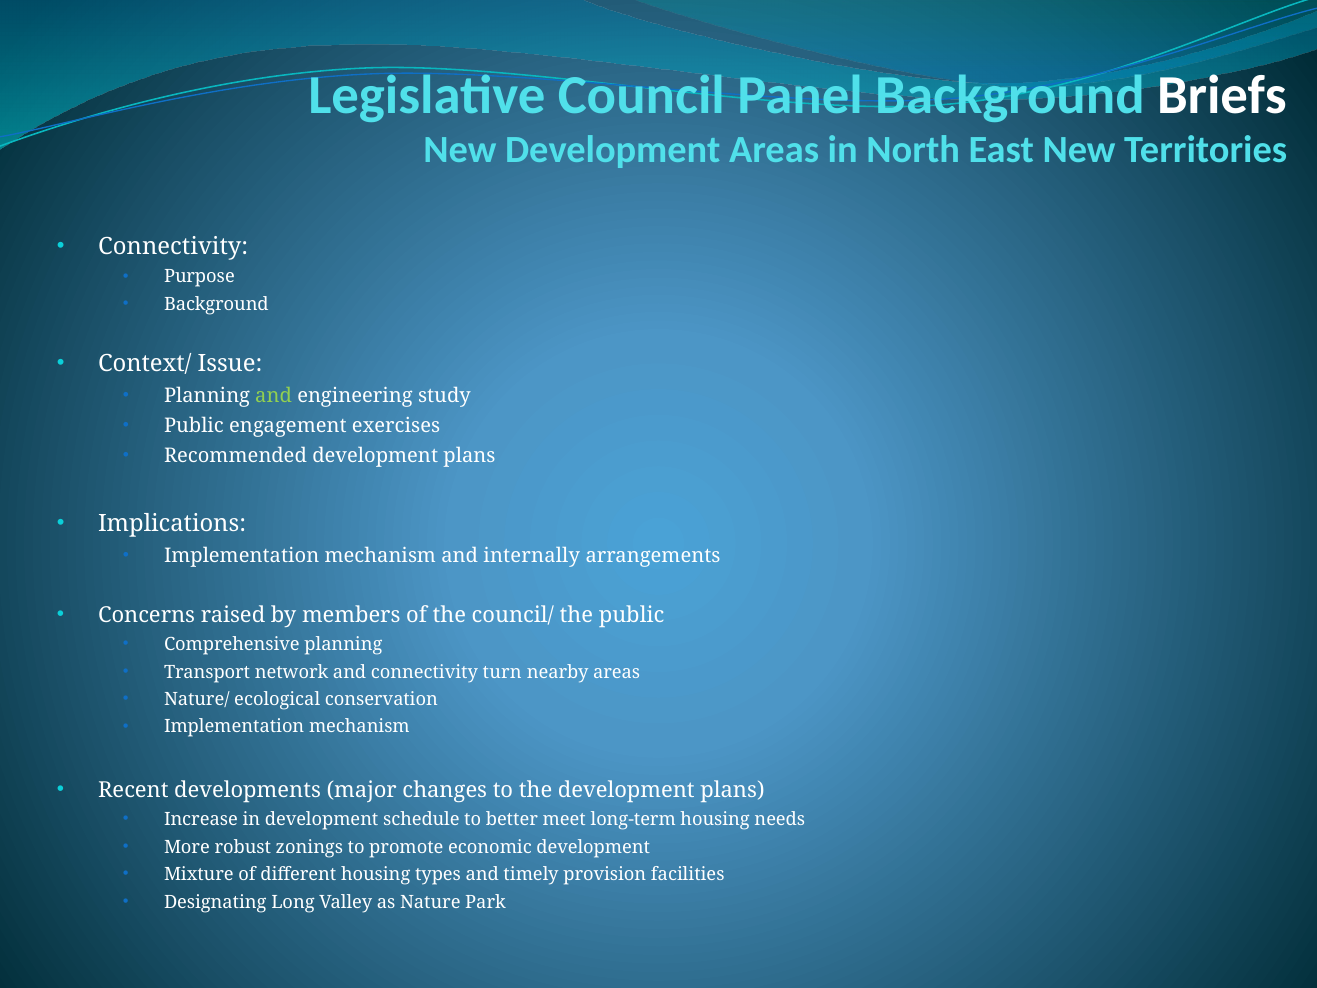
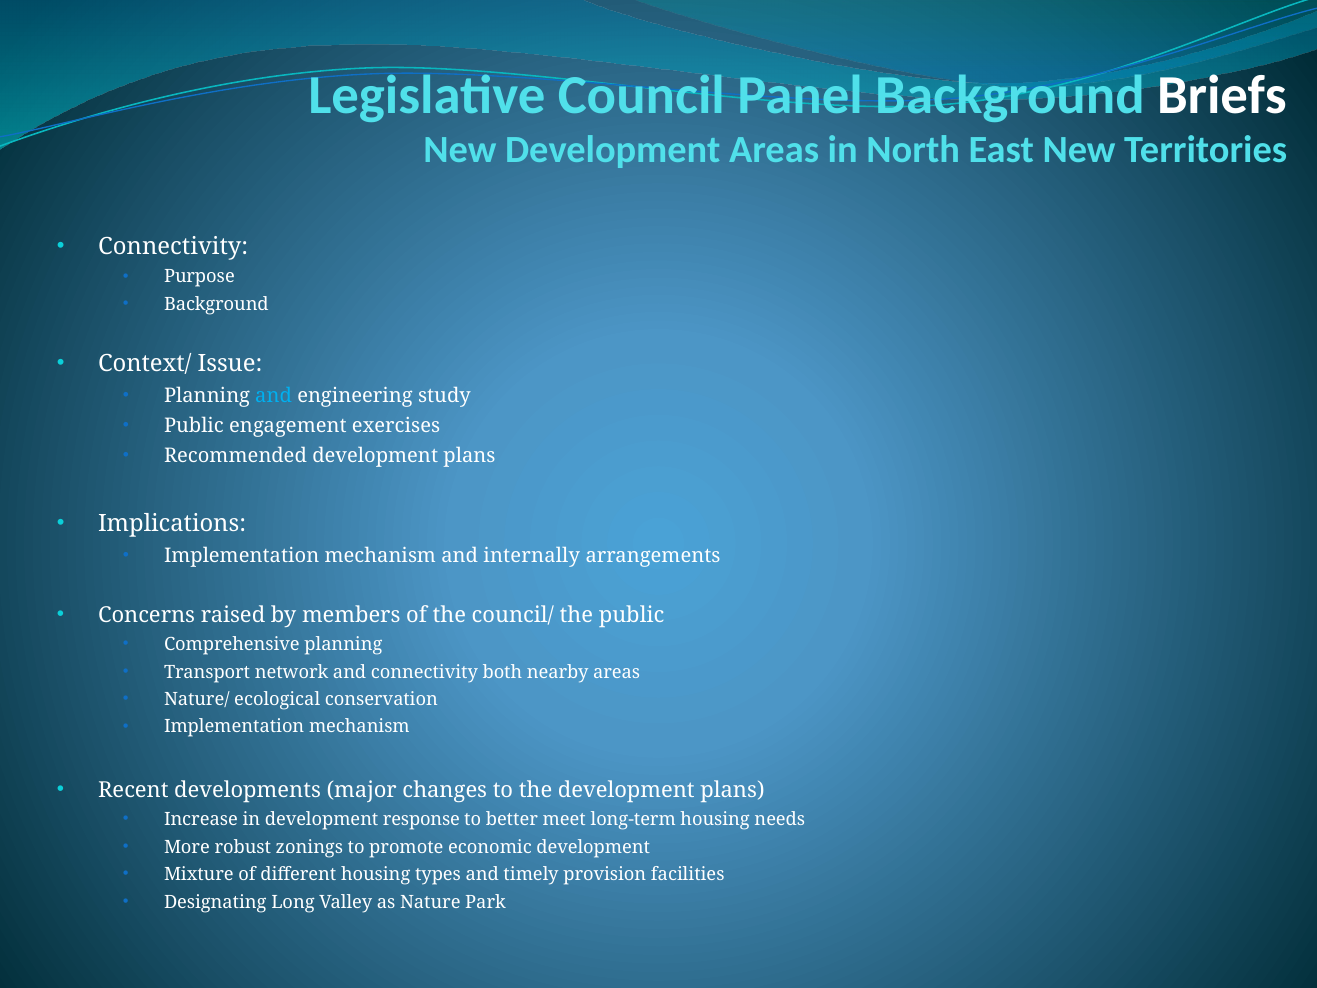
and at (274, 395) colour: light green -> light blue
turn: turn -> both
schedule: schedule -> response
